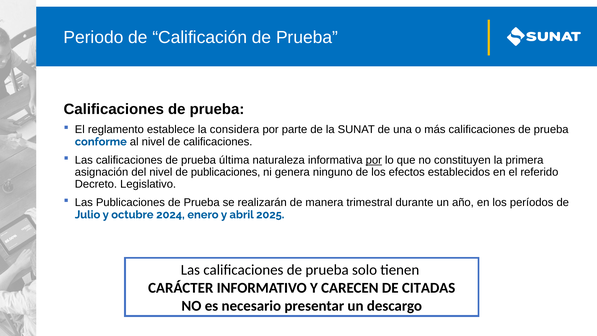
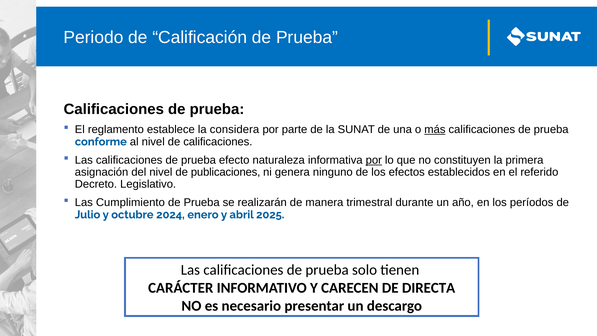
más underline: none -> present
última: última -> efecto
Las Publicaciones: Publicaciones -> Cumplimiento
CITADAS: CITADAS -> DIRECTA
